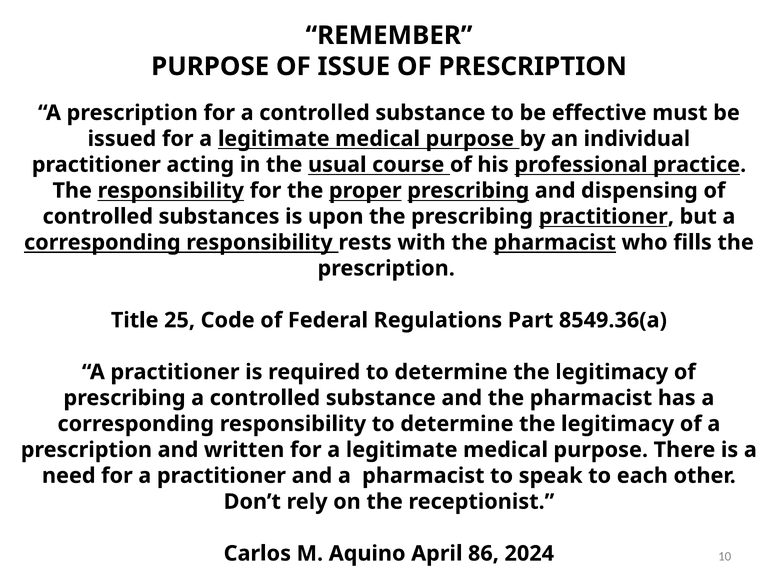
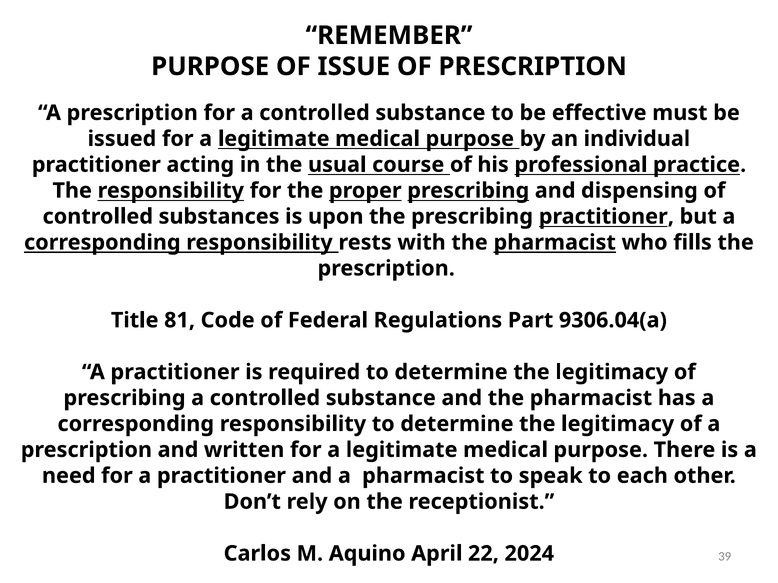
25: 25 -> 81
8549.36(a: 8549.36(a -> 9306.04(a
86: 86 -> 22
10: 10 -> 39
